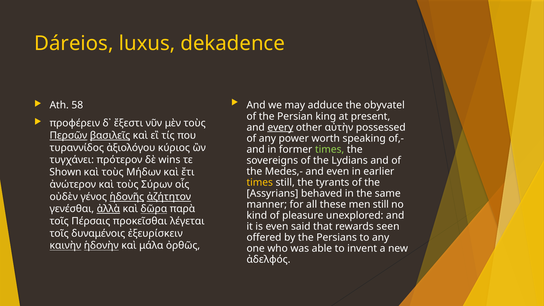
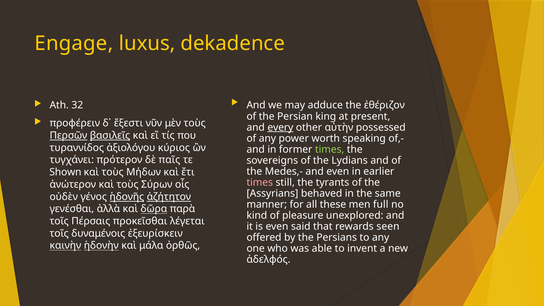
Dáreios: Dáreios -> Engage
obyvatel: obyvatel -> ἐθέριζον
58: 58 -> 32
wins: wins -> παῖς
times at (260, 182) colour: yellow -> pink
men still: still -> full
ἀλλὰ underline: present -> none
